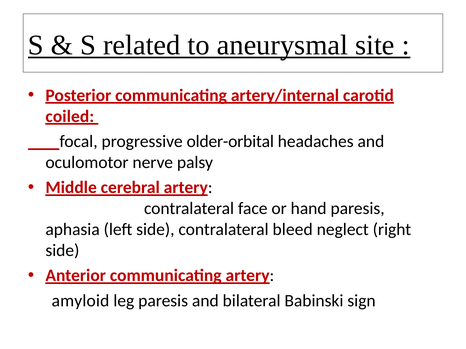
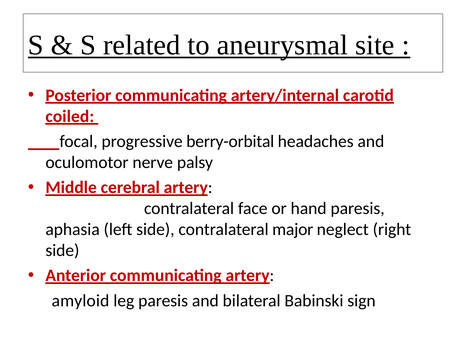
older-orbital: older-orbital -> berry-orbital
bleed: bleed -> major
